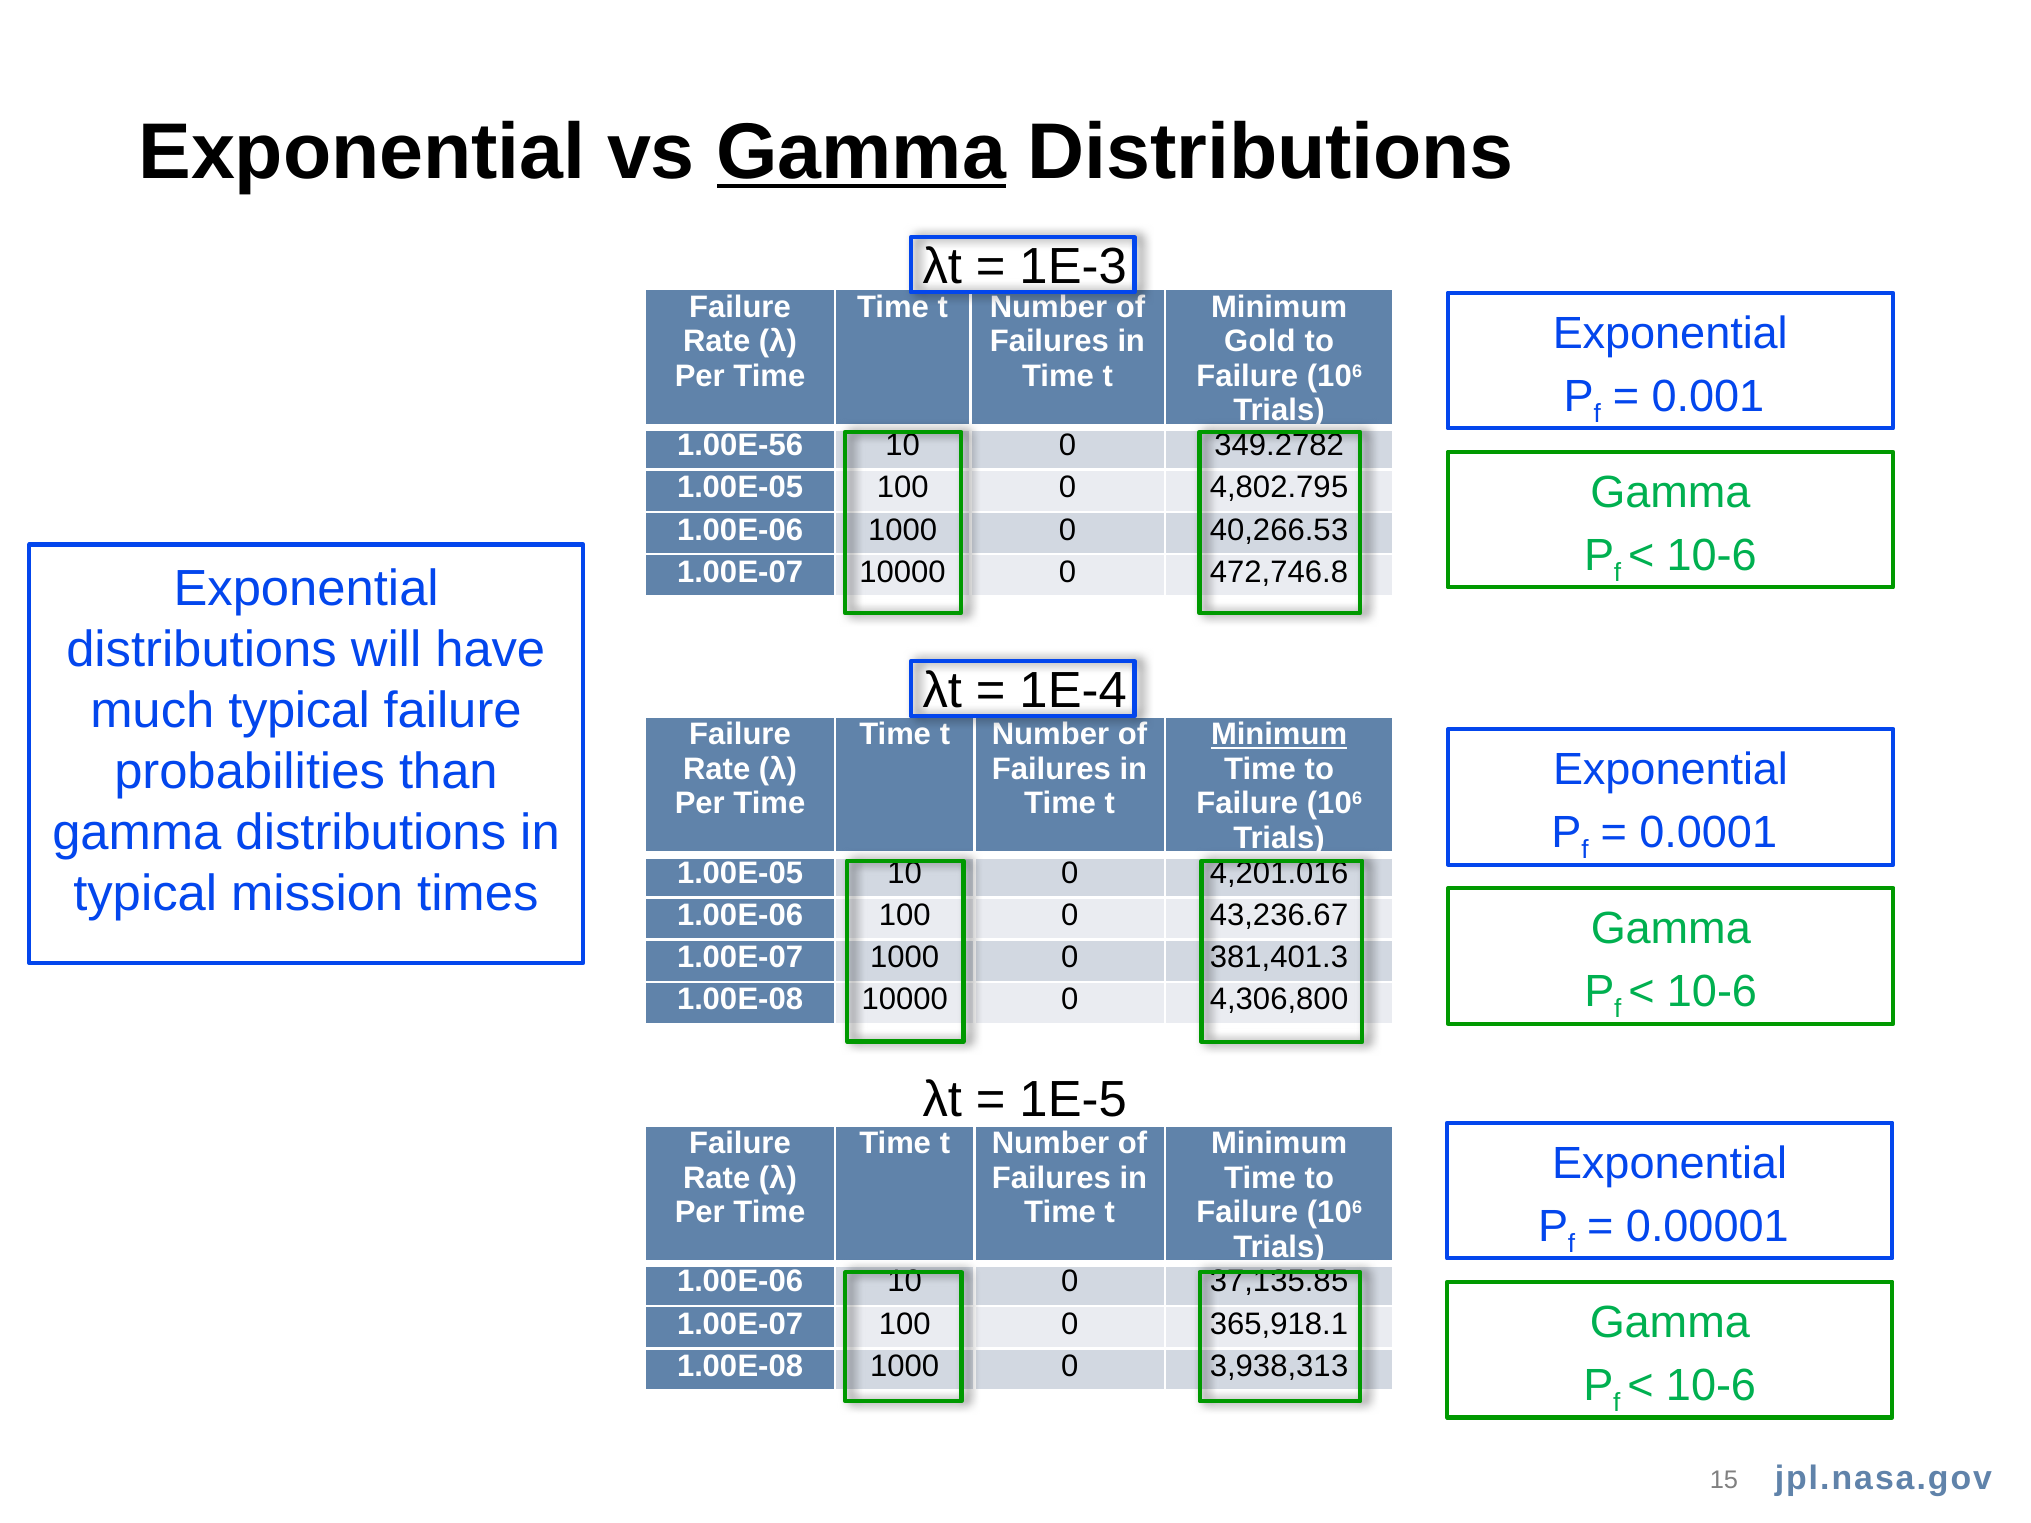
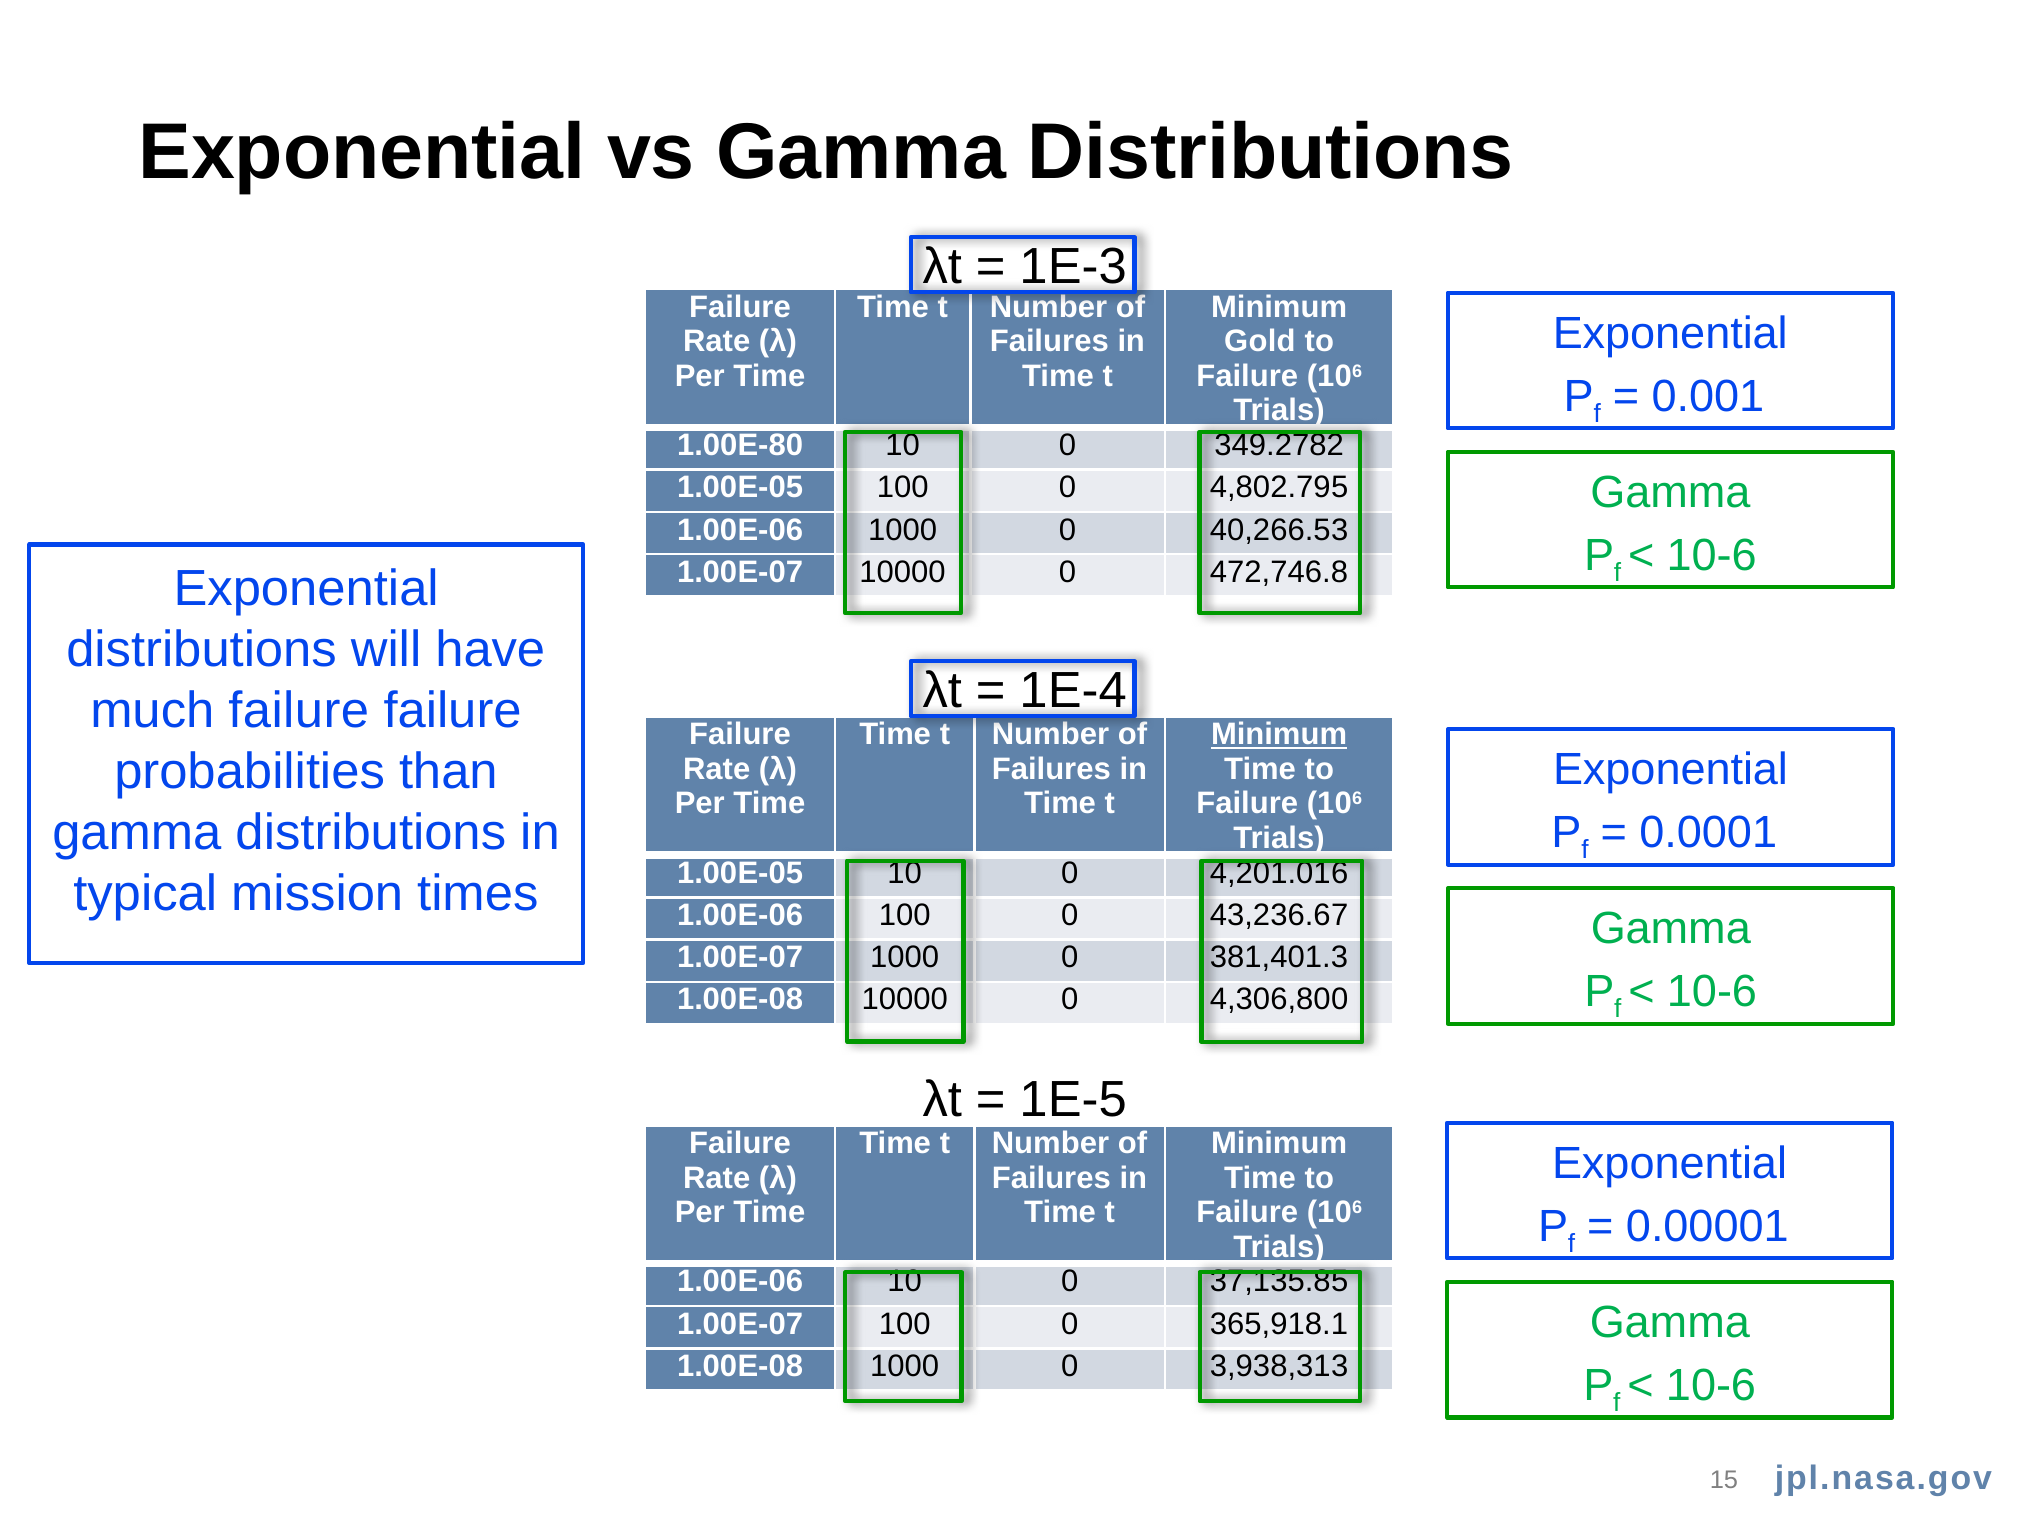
Gamma at (861, 152) underline: present -> none
1.00E-56: 1.00E-56 -> 1.00E-80
much typical: typical -> failure
